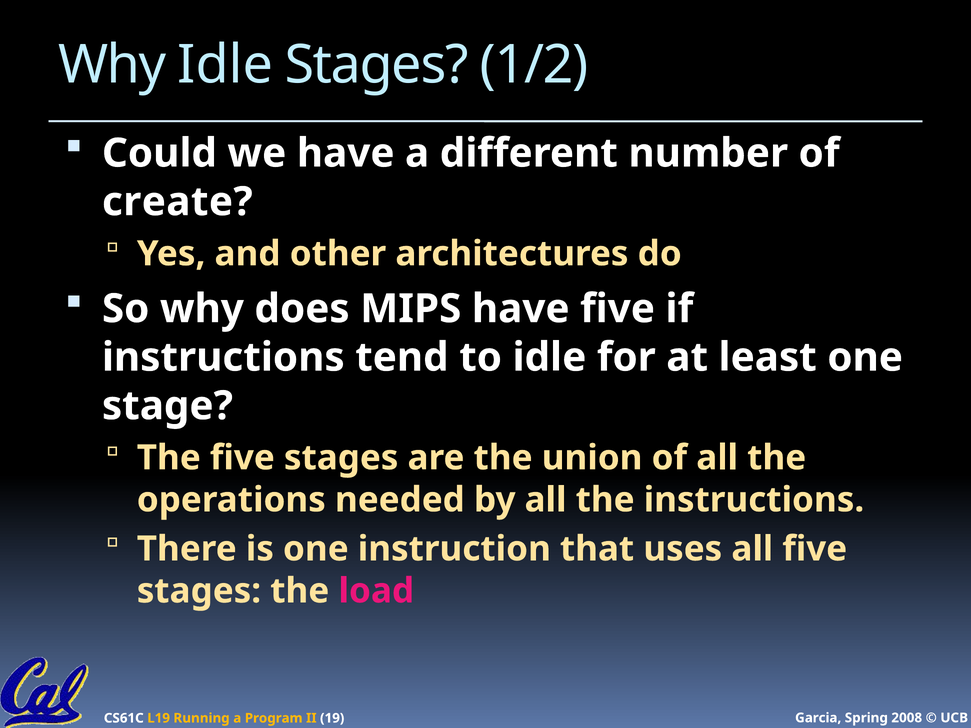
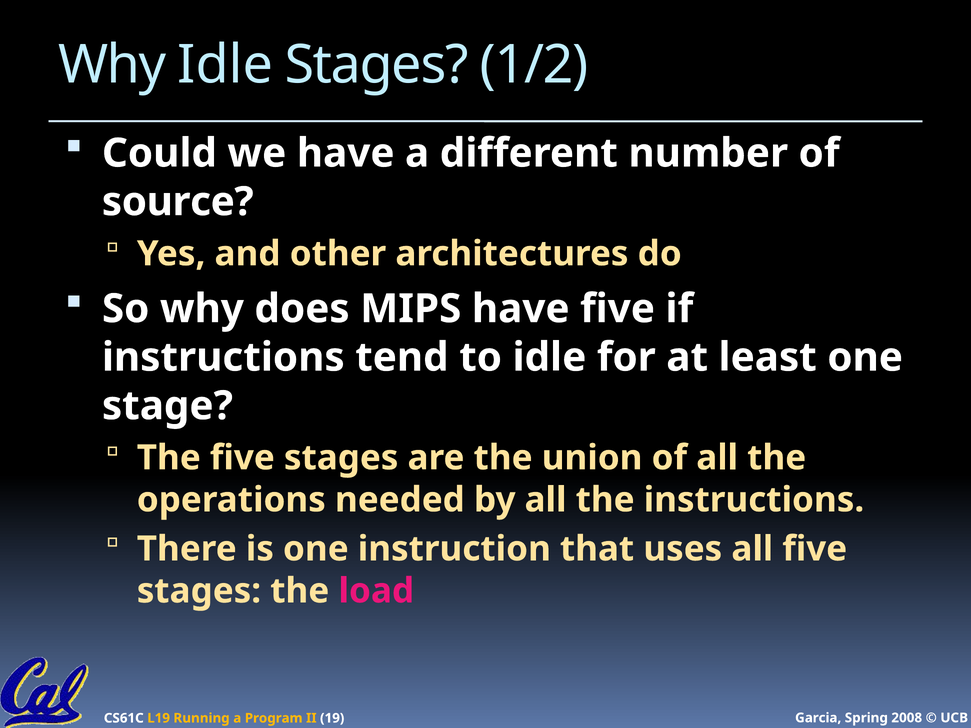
create: create -> source
